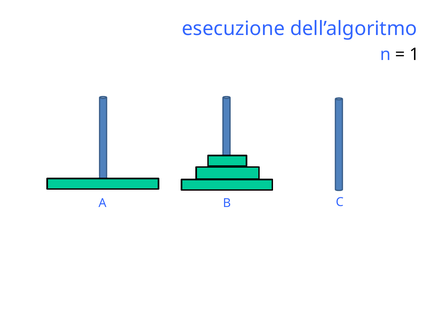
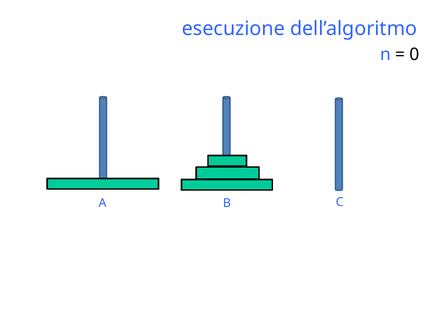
1: 1 -> 0
